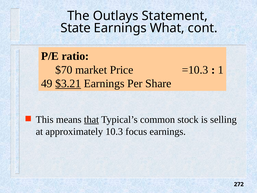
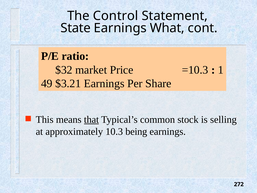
Outlays: Outlays -> Control
$70: $70 -> $32
$3.21 underline: present -> none
focus: focus -> being
